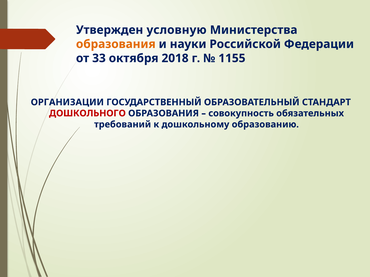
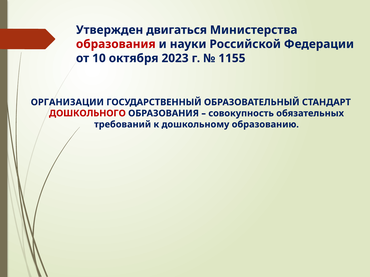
условную: условную -> двигаться
образования at (116, 44) colour: orange -> red
33: 33 -> 10
2018: 2018 -> 2023
